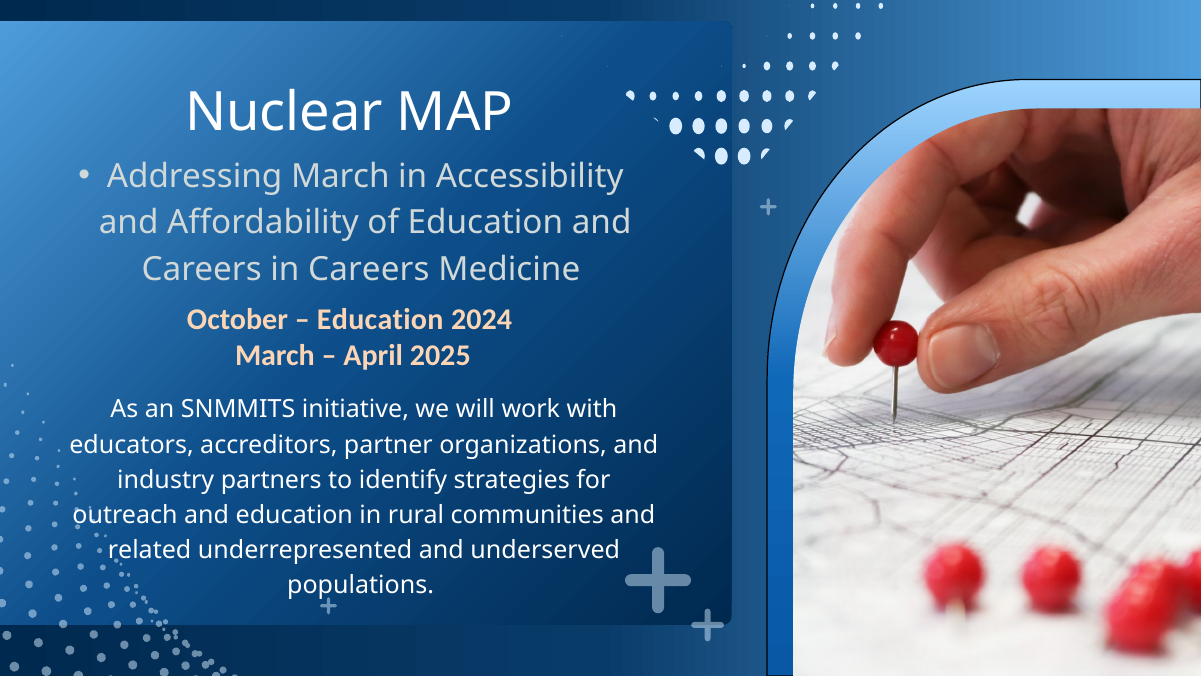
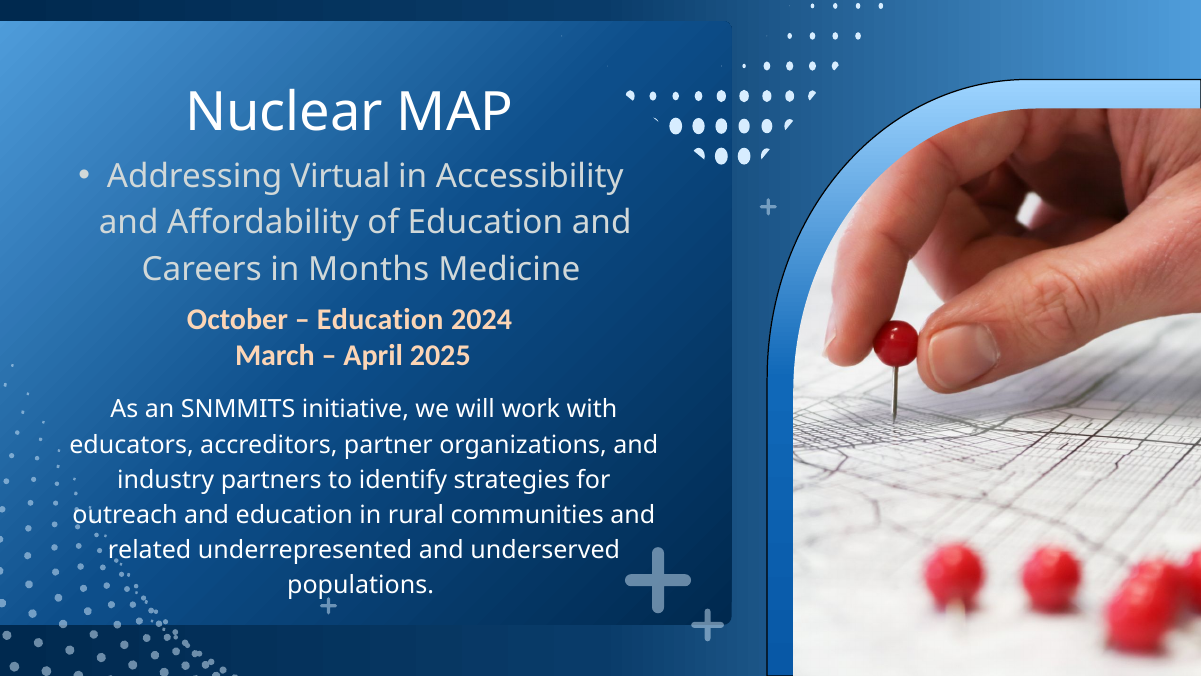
Addressing March: March -> Virtual
in Careers: Careers -> Months
